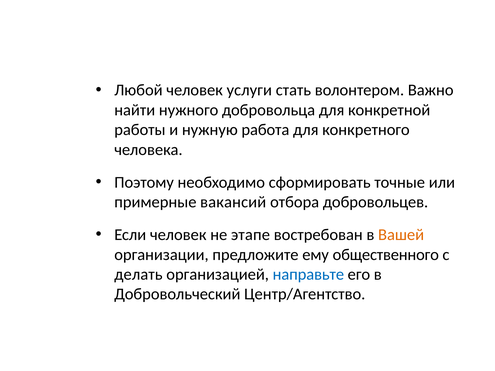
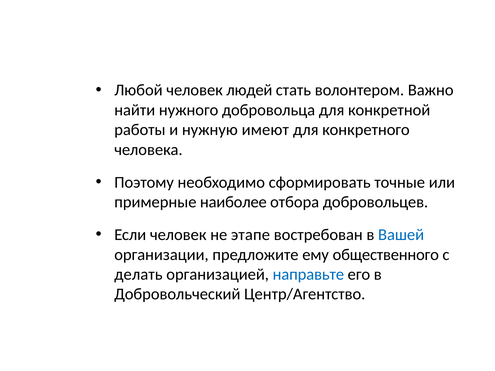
услуги: услуги -> людей
работа: работа -> имеют
вакансий: вакансий -> наиболее
Вашей colour: orange -> blue
